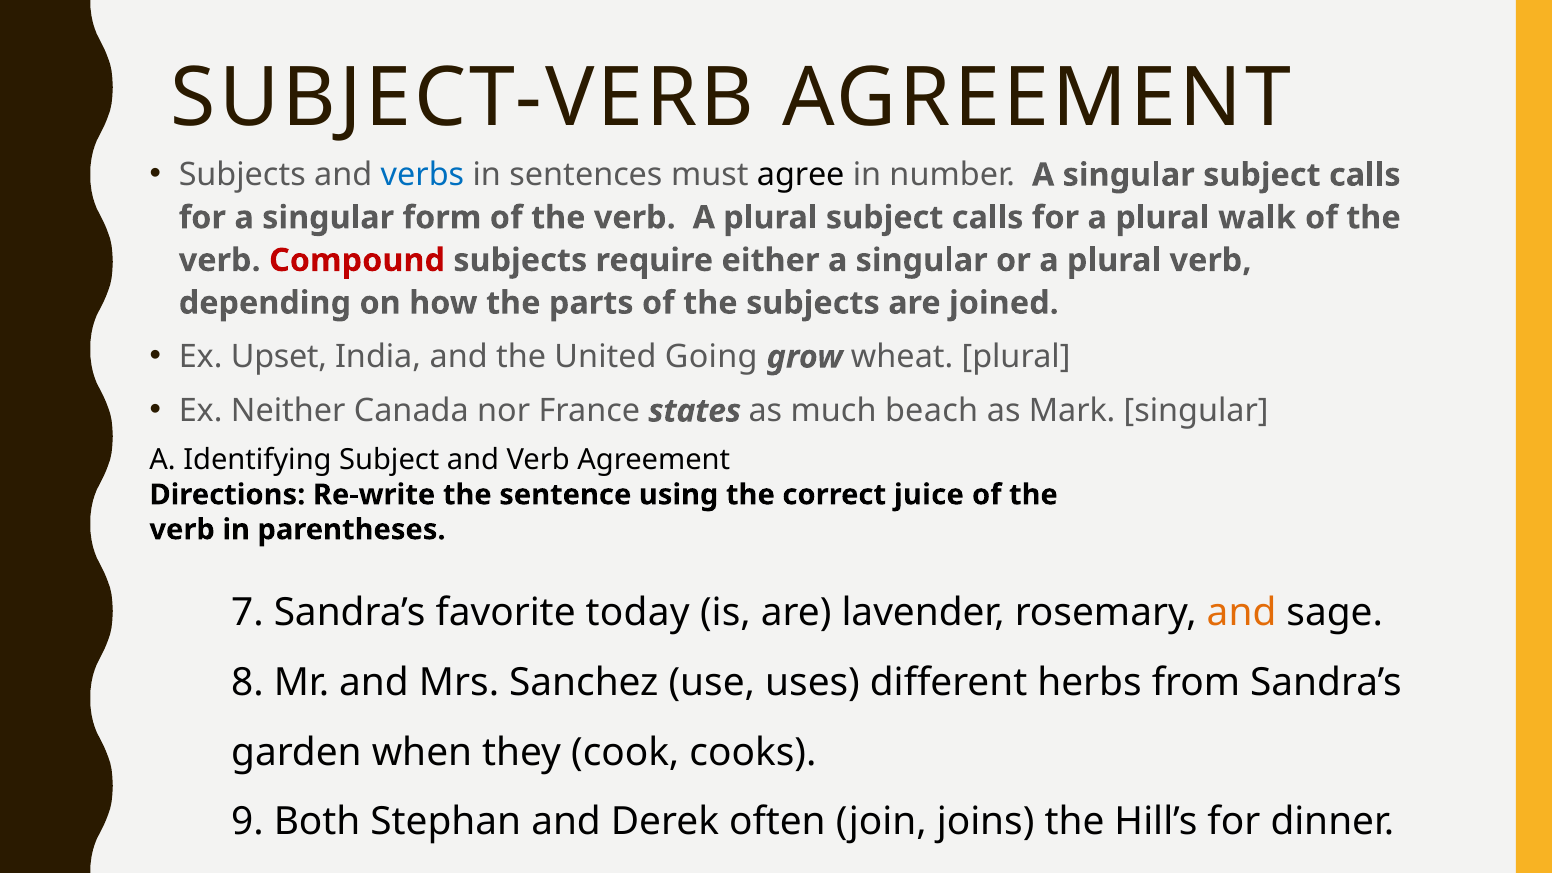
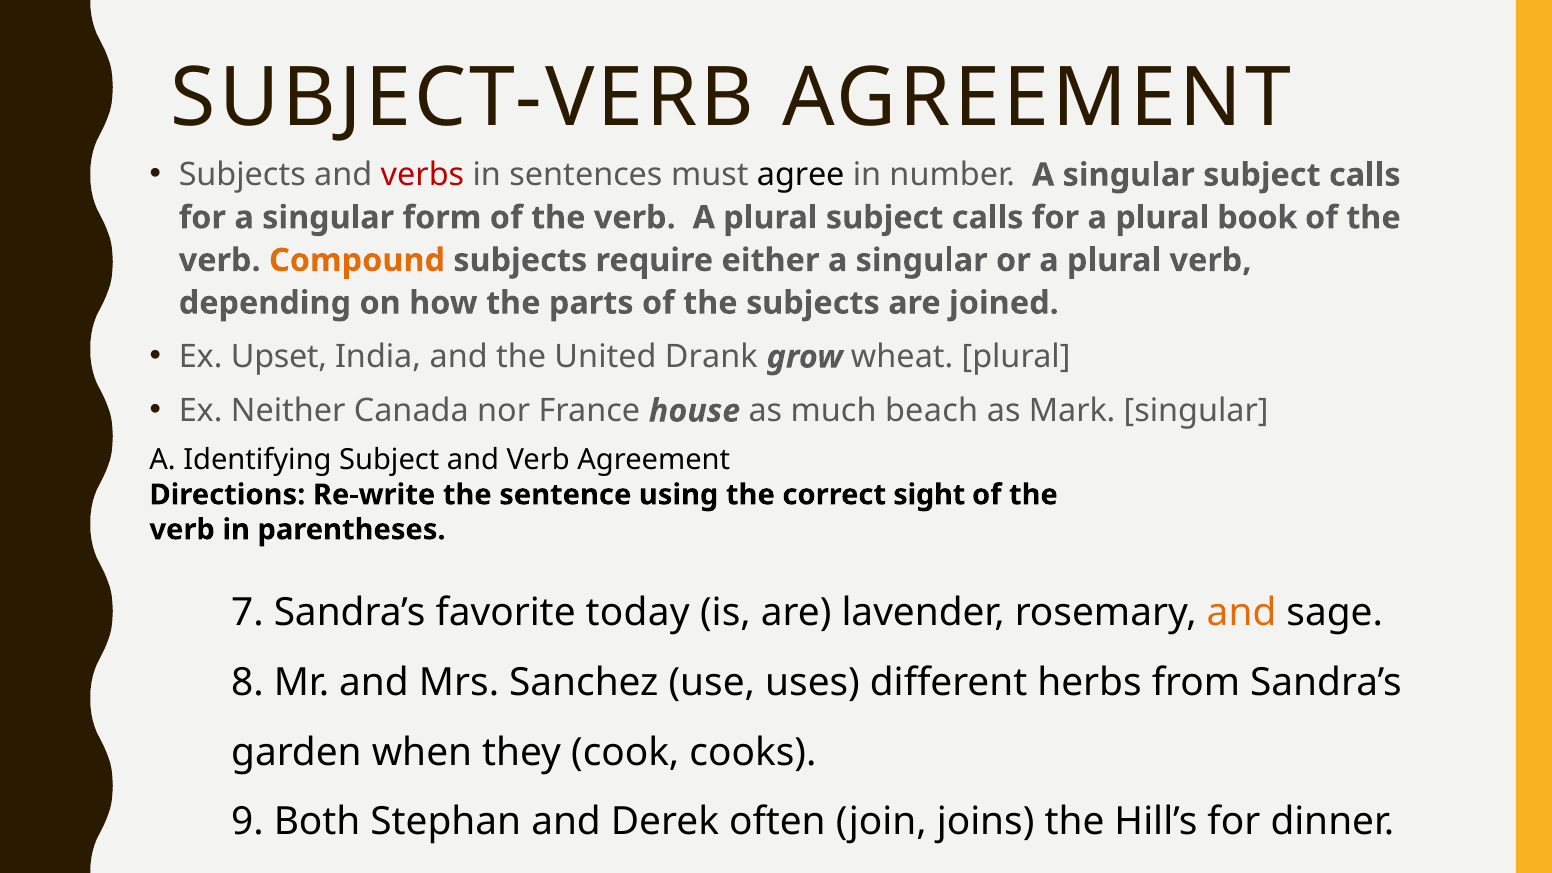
verbs colour: blue -> red
walk: walk -> book
Compound colour: red -> orange
Going: Going -> Drank
states: states -> house
juice: juice -> sight
